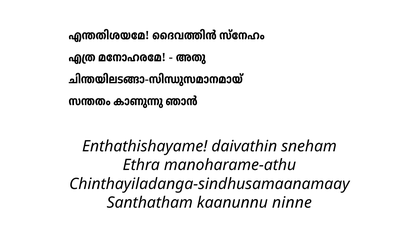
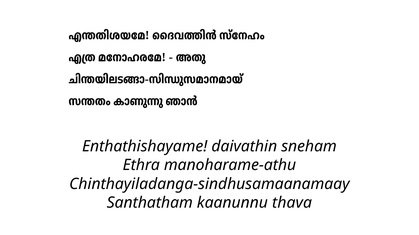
ninne: ninne -> thava
